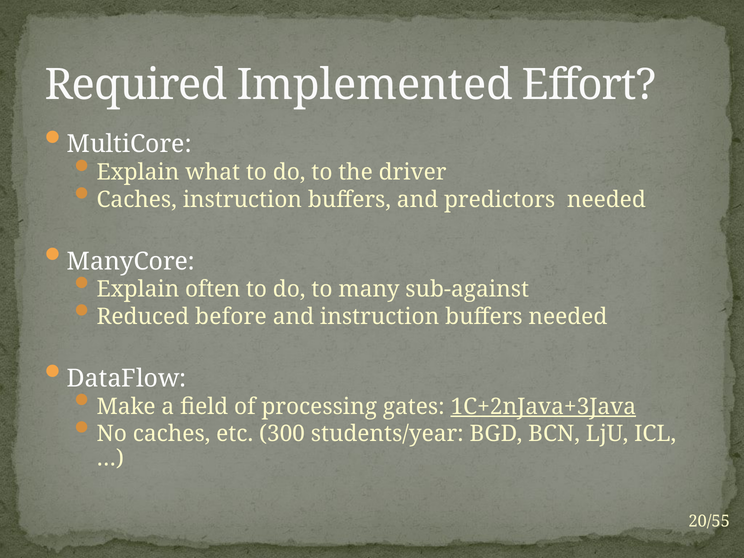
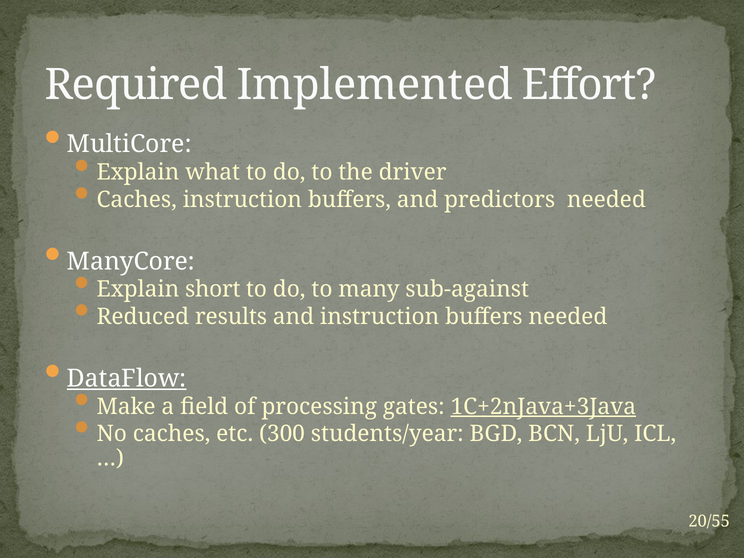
often: often -> short
before: before -> results
DataFlow underline: none -> present
